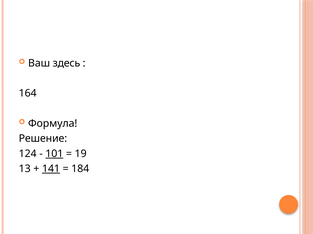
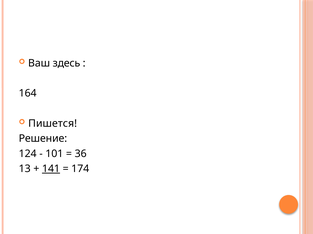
Формула: Формула -> Пишется
101 underline: present -> none
19: 19 -> 36
184: 184 -> 174
